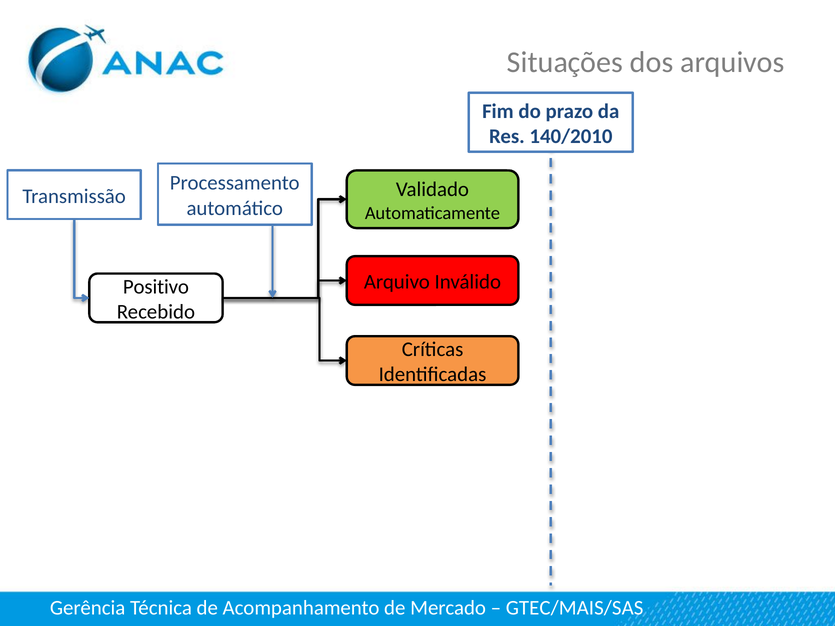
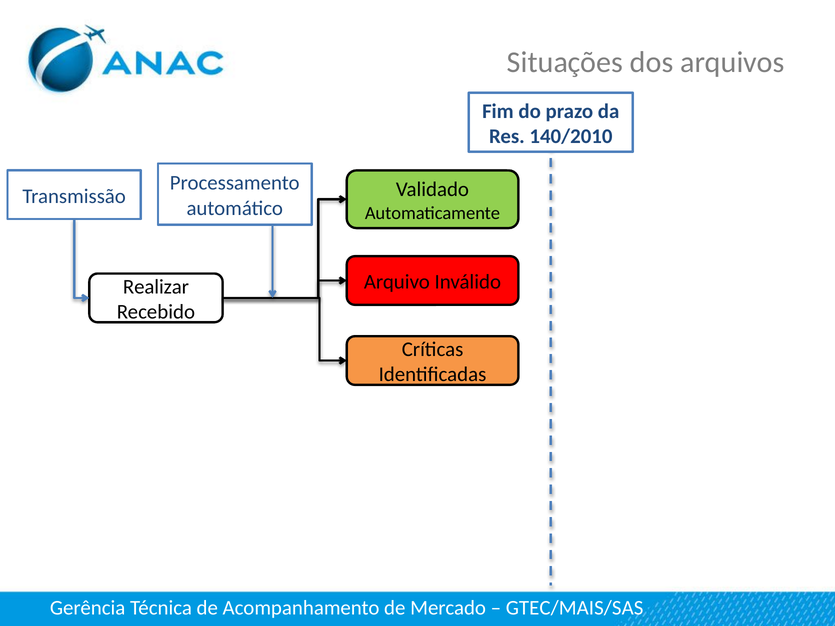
Positivo: Positivo -> Realizar
